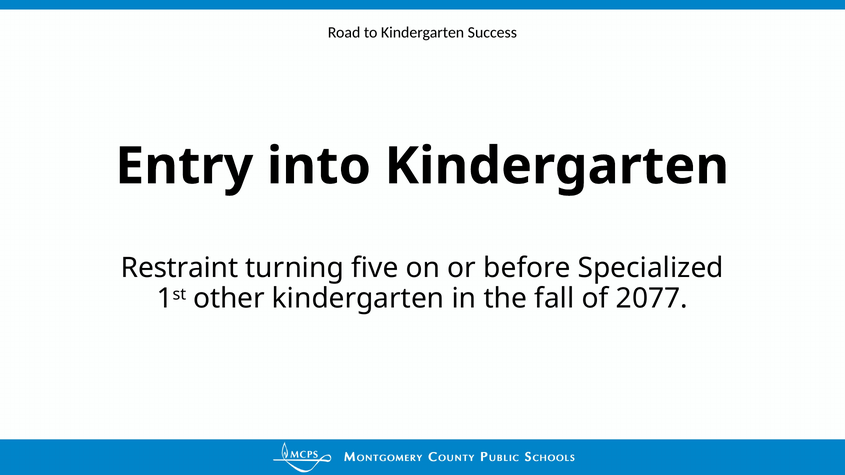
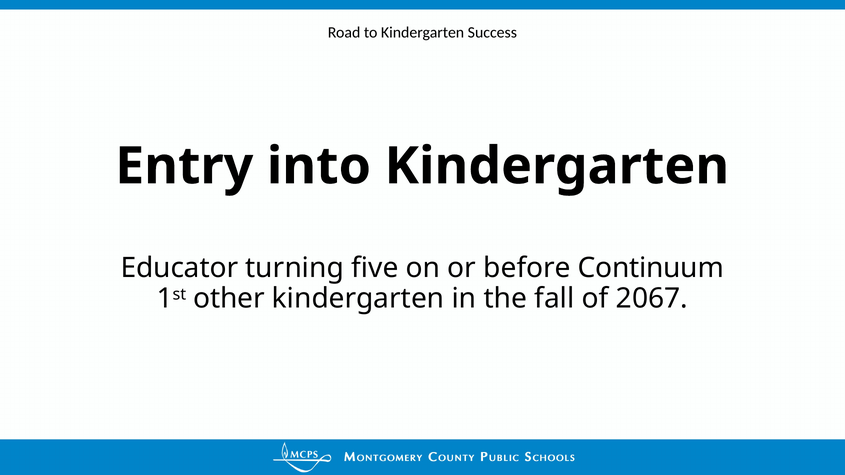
Restraint: Restraint -> Educator
Specialized: Specialized -> Continuum
2077: 2077 -> 2067
